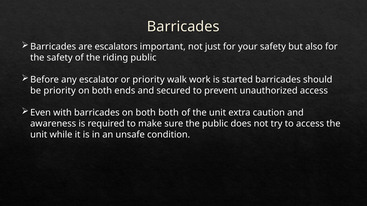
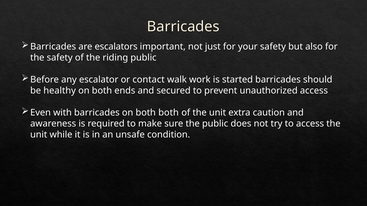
or priority: priority -> contact
be priority: priority -> healthy
